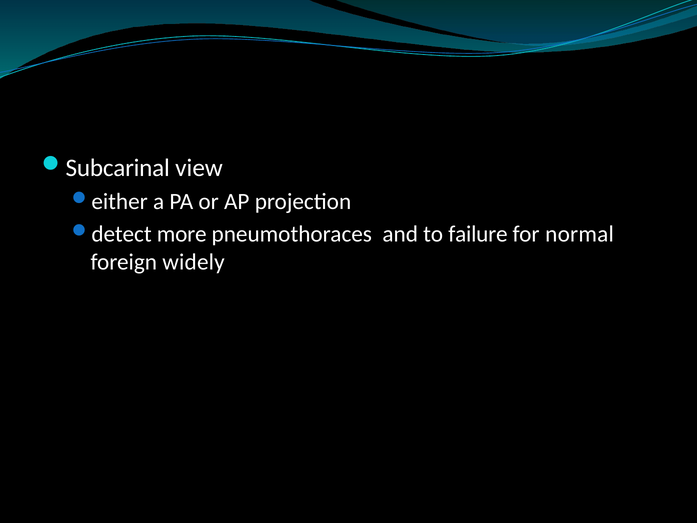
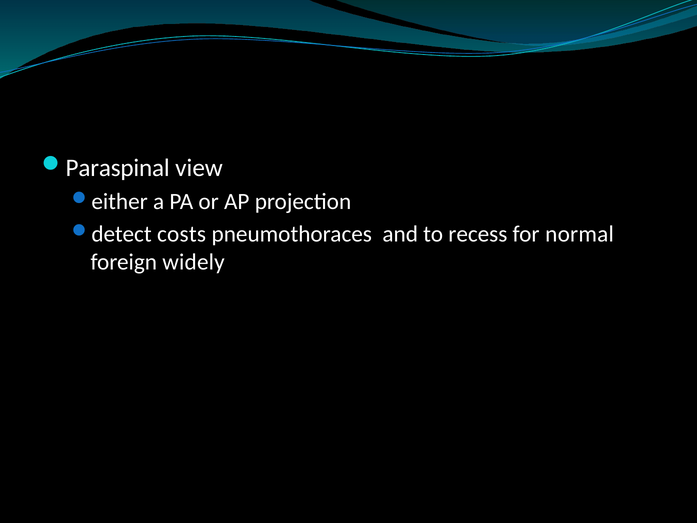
Subcarinal: Subcarinal -> Paraspinal
more: more -> costs
failure: failure -> recess
